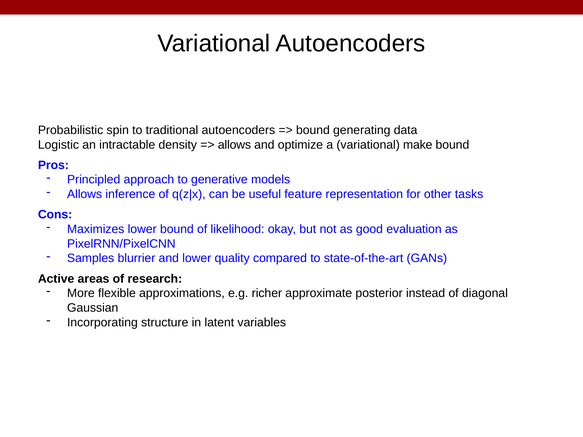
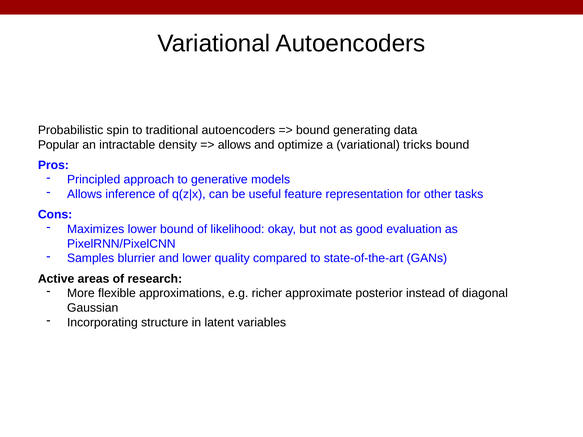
Logistic: Logistic -> Popular
make: make -> tricks
